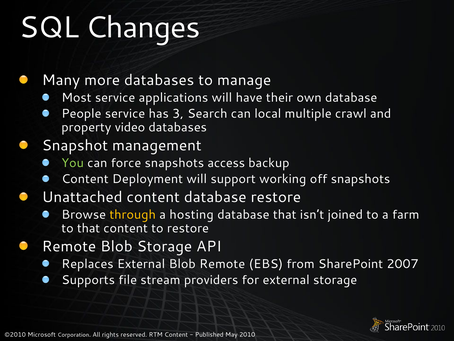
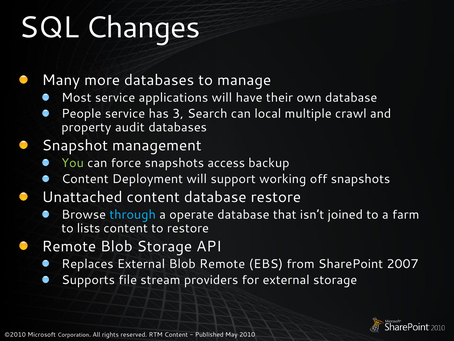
video: video -> audit
through colour: yellow -> light blue
hosting: hosting -> operate
to that: that -> lists
